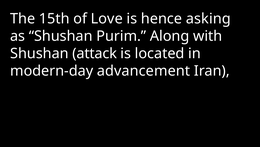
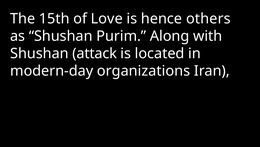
asking: asking -> others
advancement: advancement -> organizations
